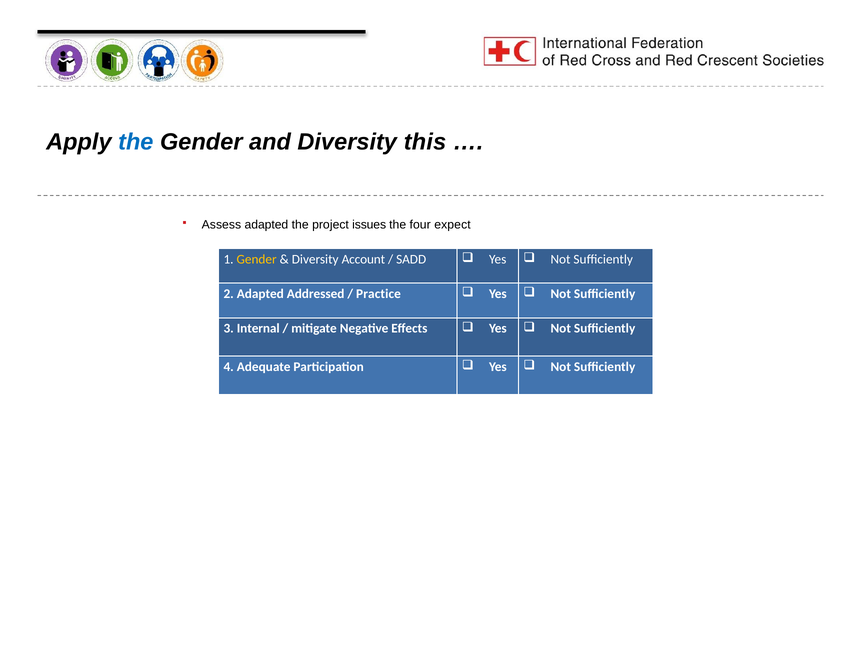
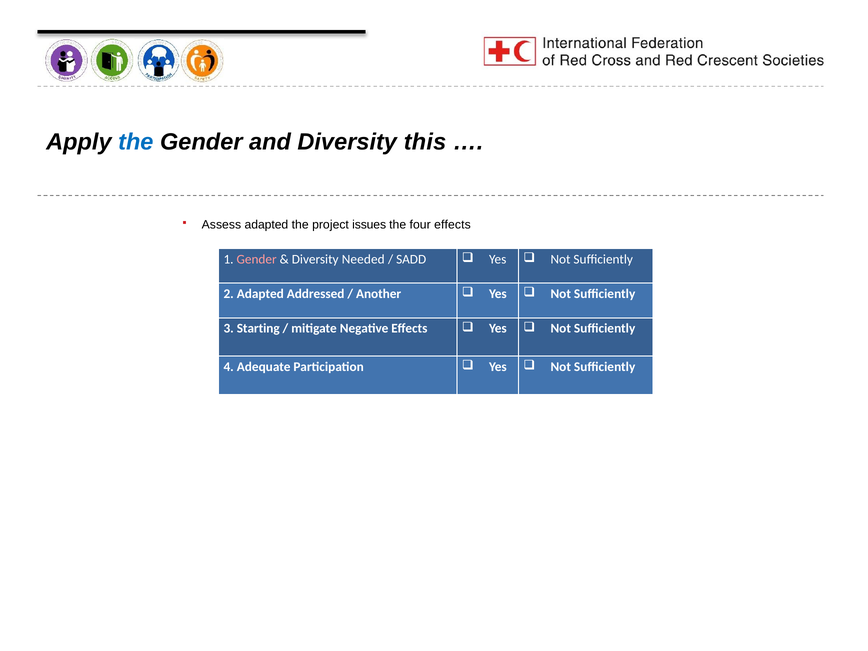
four expect: expect -> effects
Gender at (257, 259) colour: yellow -> pink
Account: Account -> Needed
Practice: Practice -> Another
Internal: Internal -> Starting
